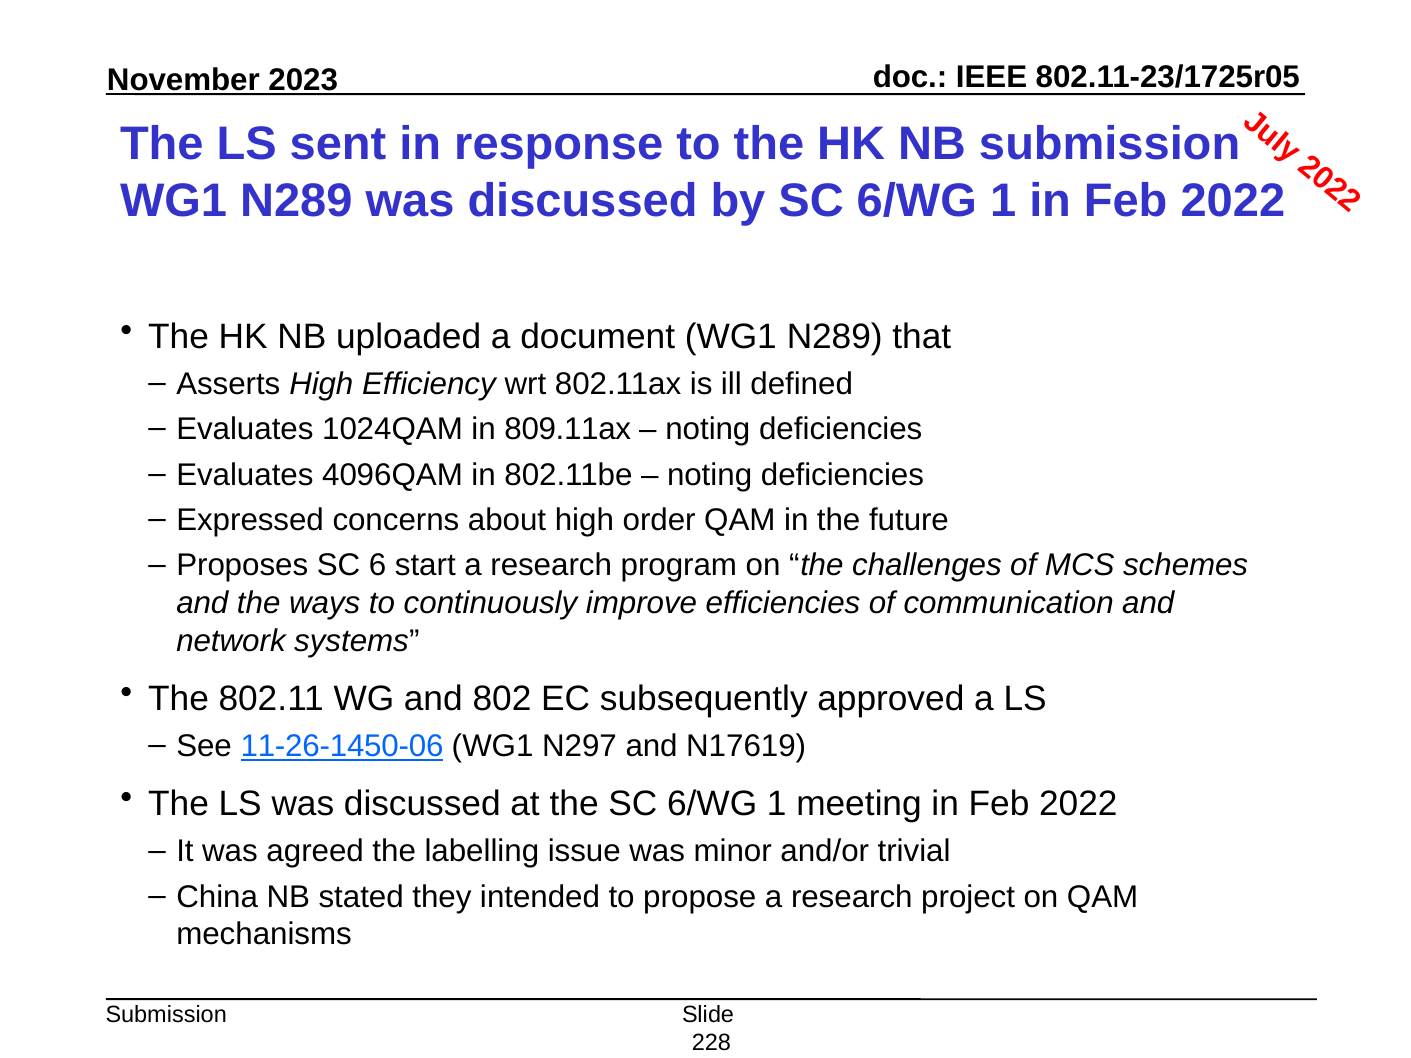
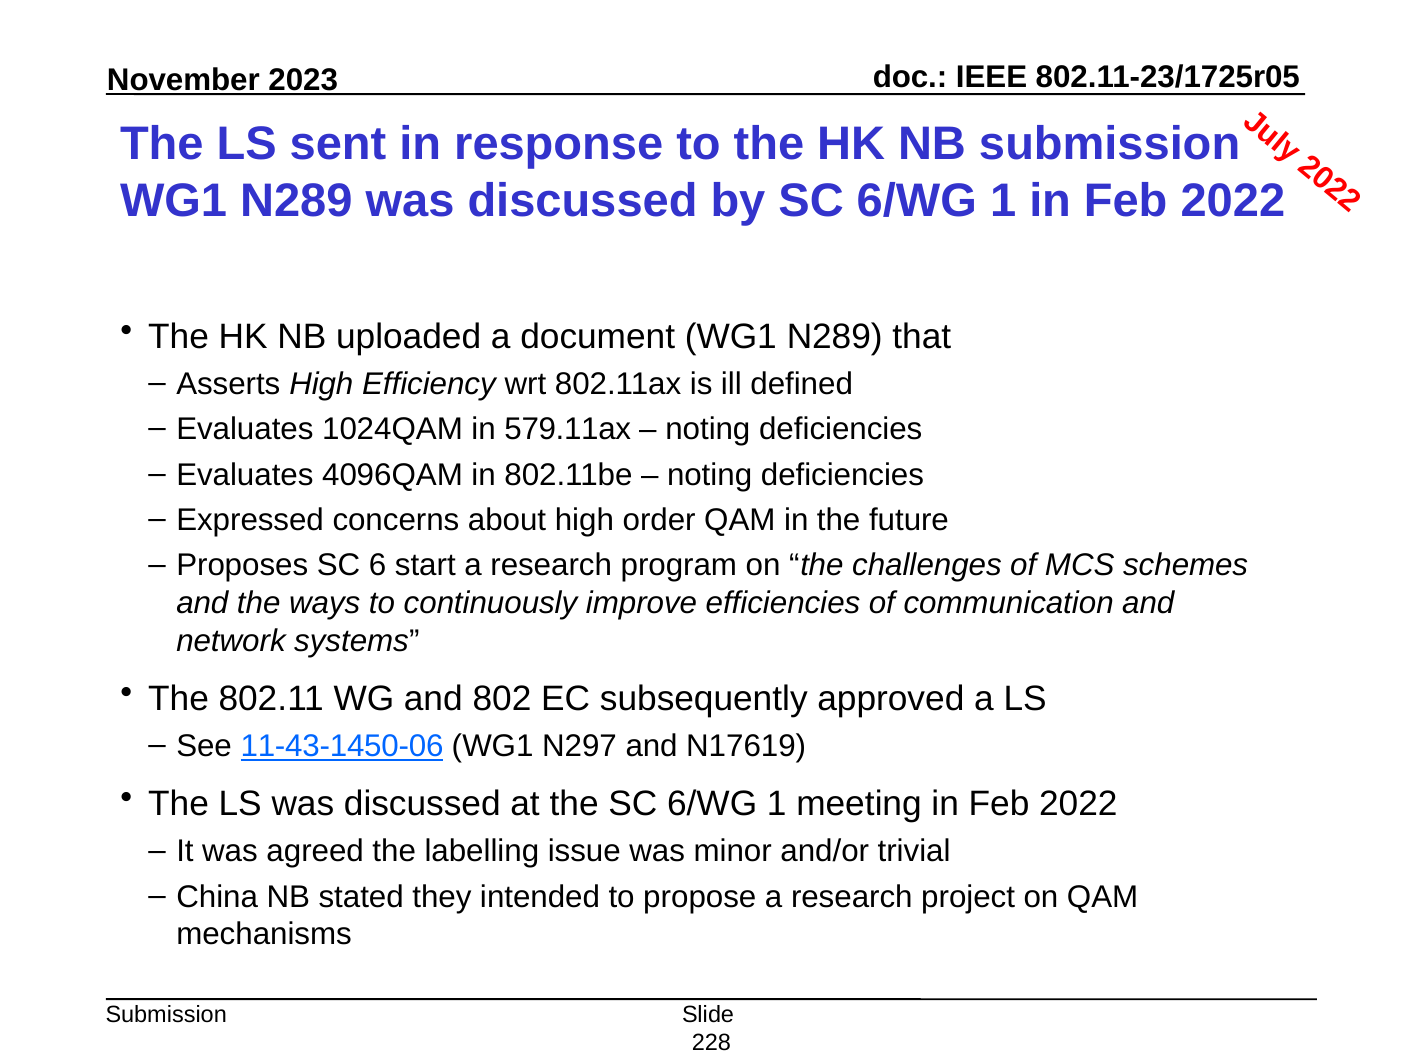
809.11ax: 809.11ax -> 579.11ax
11-26-1450-06: 11-26-1450-06 -> 11-43-1450-06
